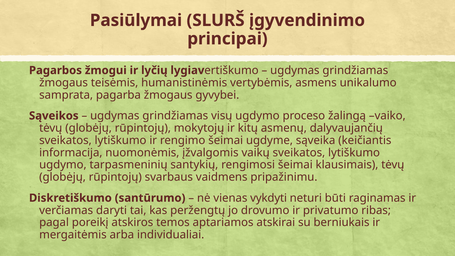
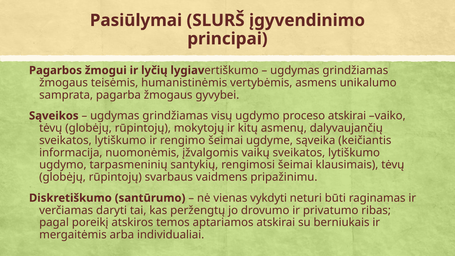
proceso žalingą: žalingą -> atskirai
